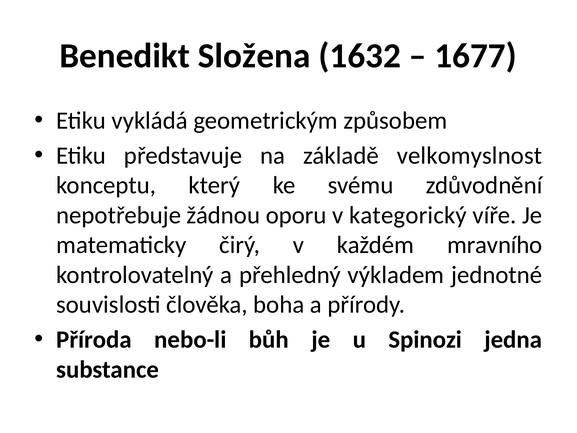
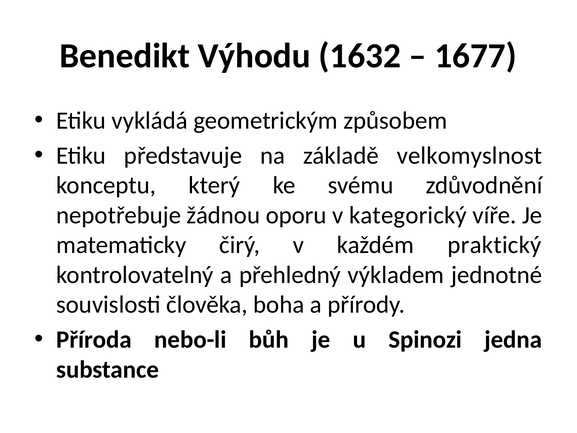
Složena: Složena -> Výhodu
mravního: mravního -> praktický
